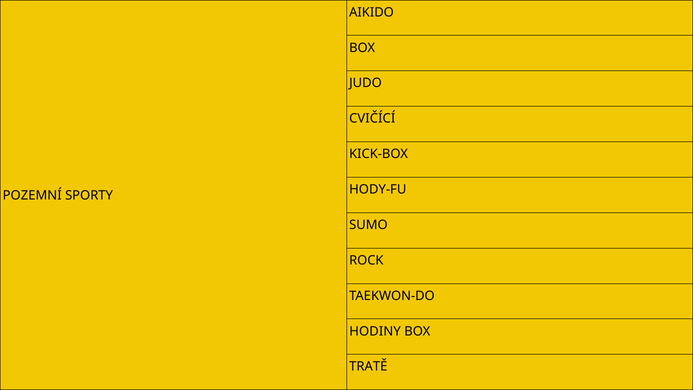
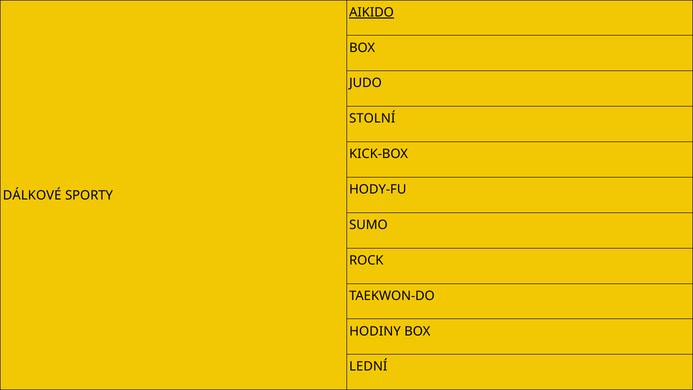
AIKIDO underline: none -> present
CVIČÍCÍ: CVIČÍCÍ -> STOLNÍ
POZEMNÍ: POZEMNÍ -> DÁLKOVÉ
TRATĚ: TRATĚ -> LEDNÍ
